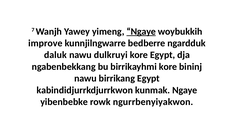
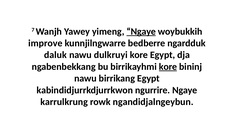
kore at (168, 66) underline: none -> present
kunmak: kunmak -> ngurrire
yibenbebke: yibenbebke -> karrulkrung
ngurrbenyiyakwon: ngurrbenyiyakwon -> ngandidjalngeybun
